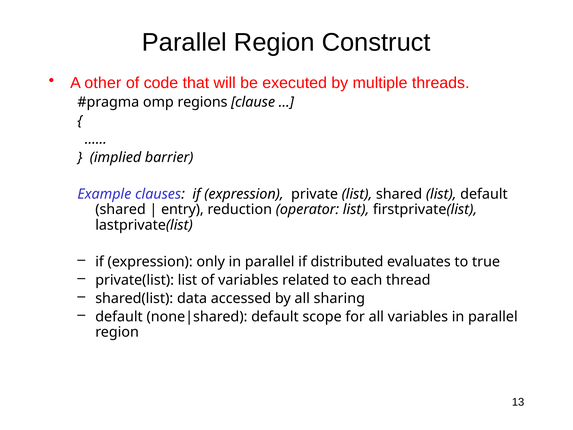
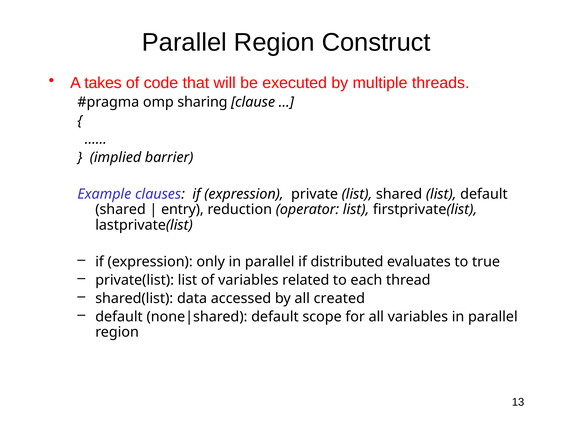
other: other -> takes
regions: regions -> sharing
sharing: sharing -> created
